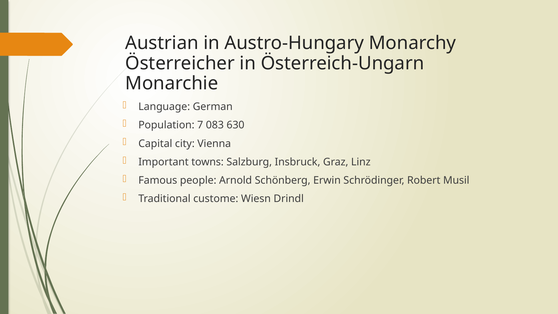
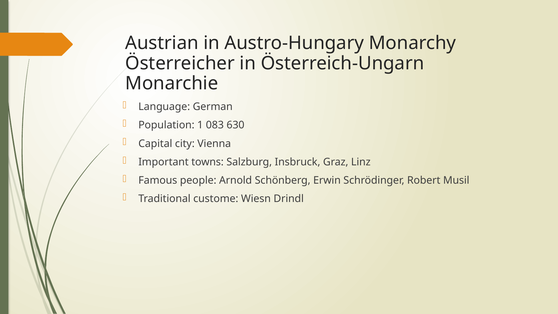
7: 7 -> 1
